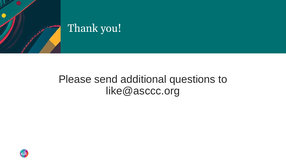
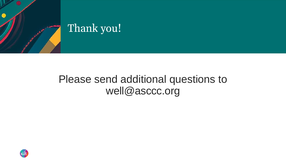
like@asccc.org: like@asccc.org -> well@asccc.org
